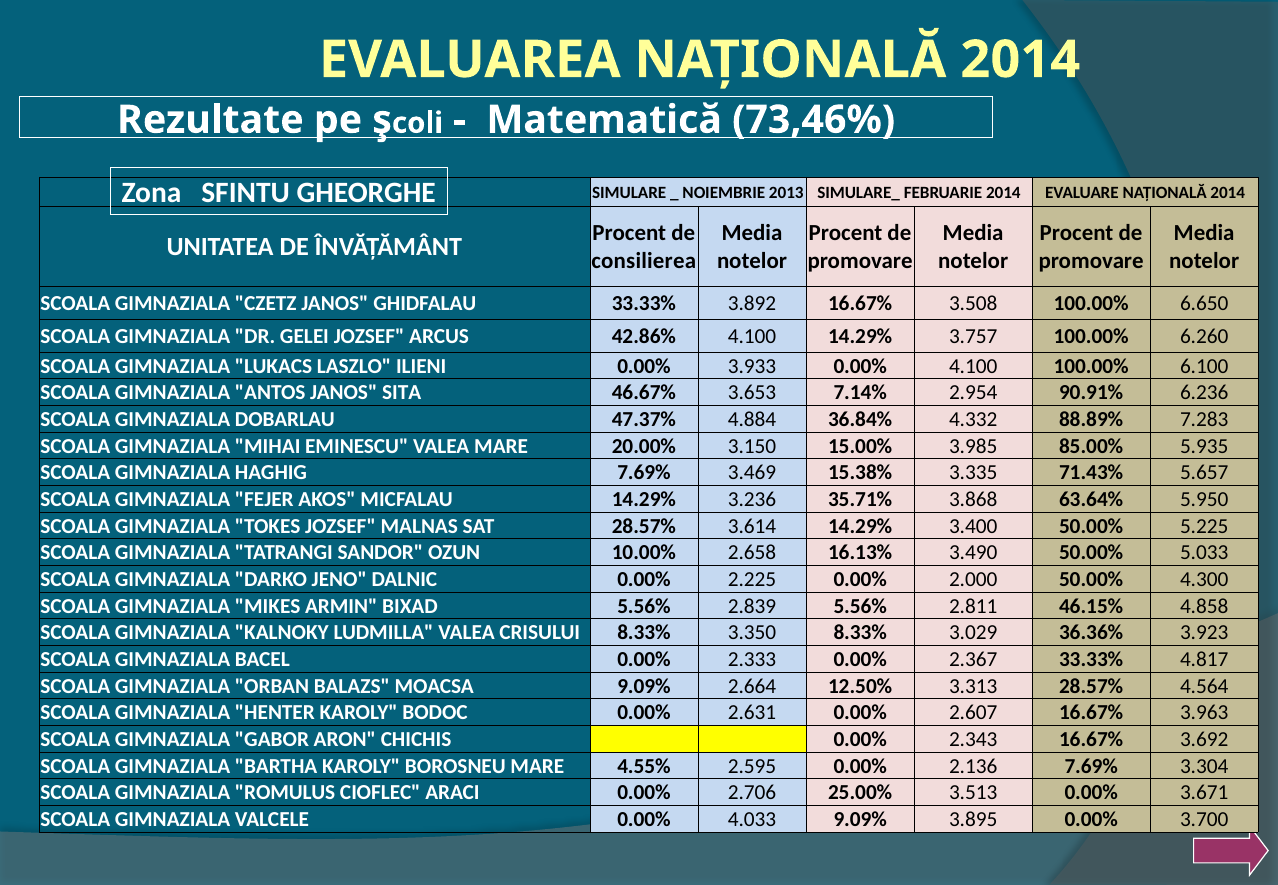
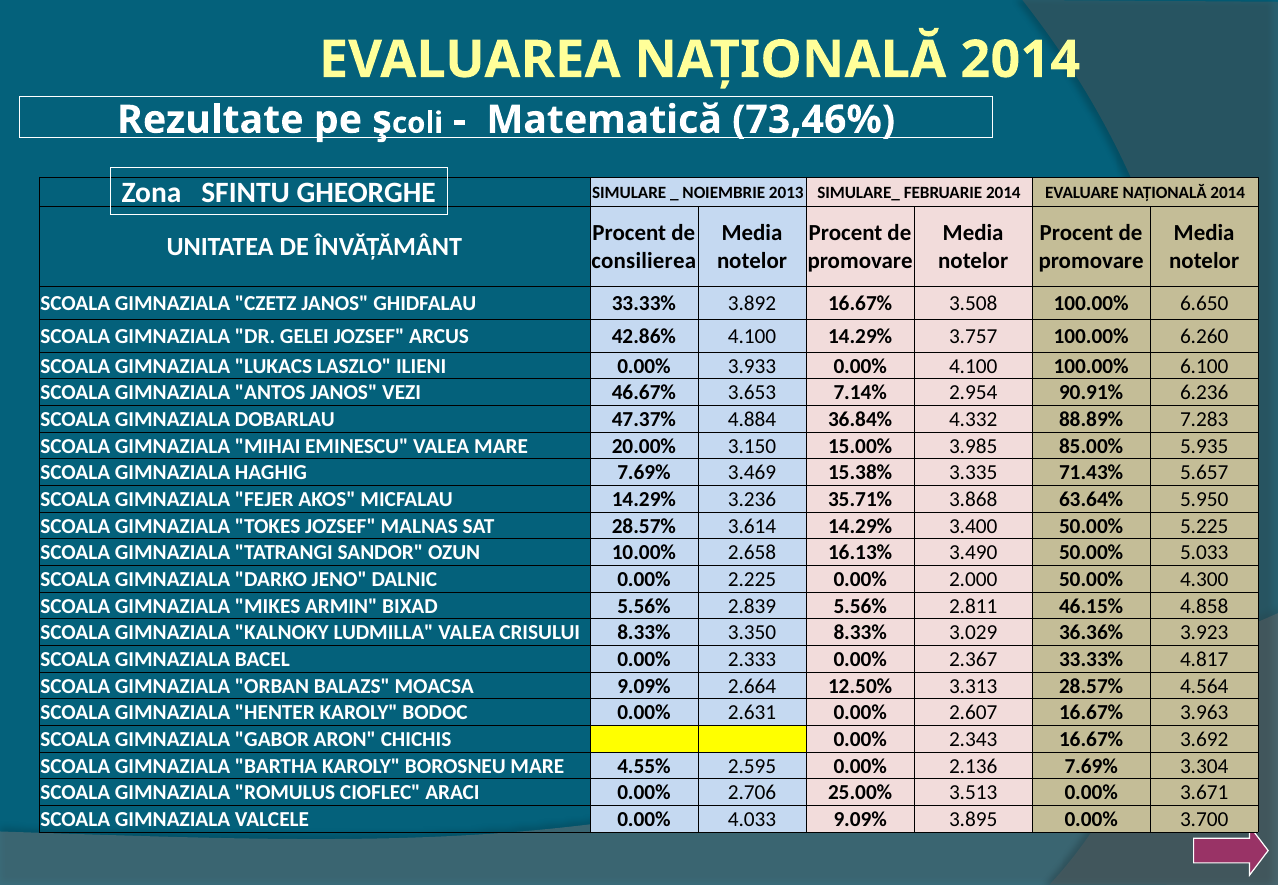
SITA: SITA -> VEZI
